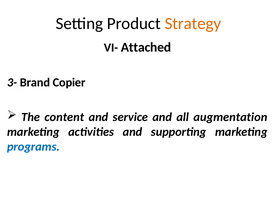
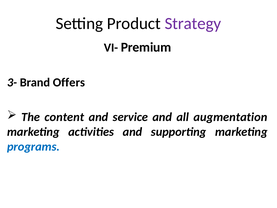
Strategy colour: orange -> purple
Attached: Attached -> Premium
Copier: Copier -> Offers
